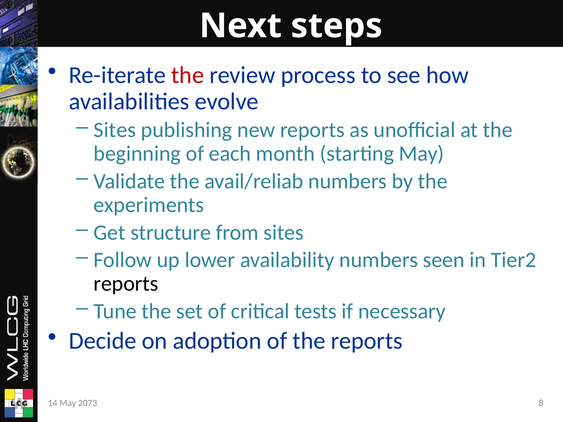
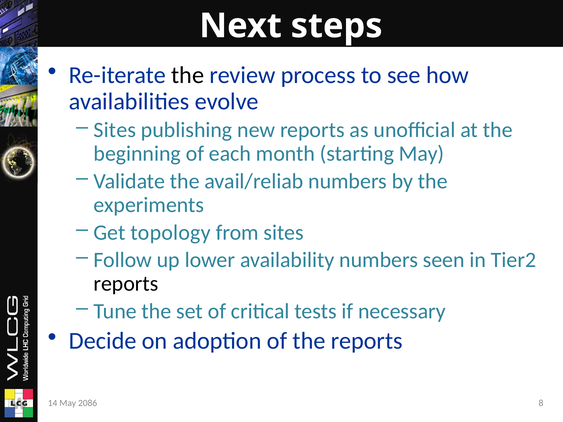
the at (188, 75) colour: red -> black
structure: structure -> topology
2073: 2073 -> 2086
